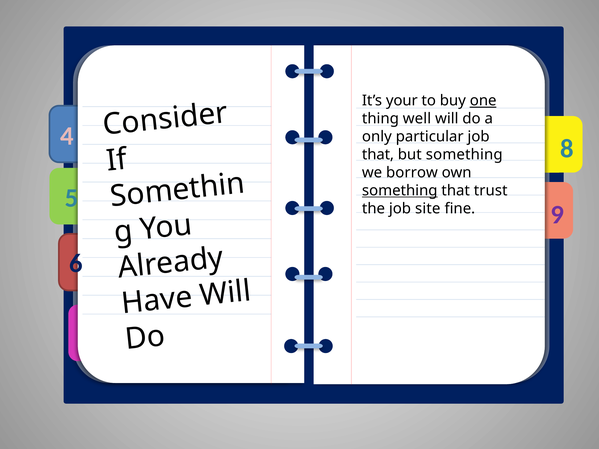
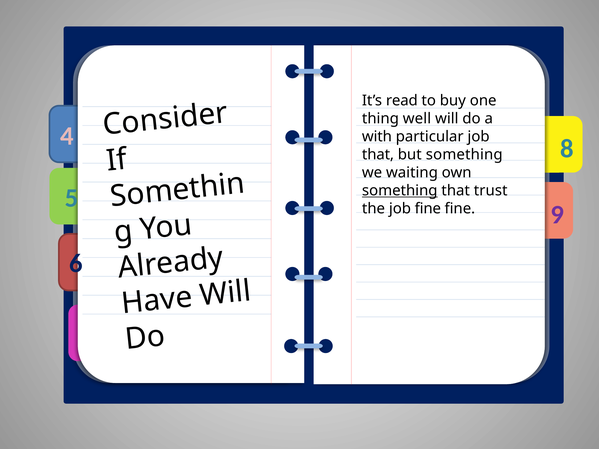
your: your -> read
one underline: present -> none
only: only -> with
borrow: borrow -> waiting
job site: site -> fine
